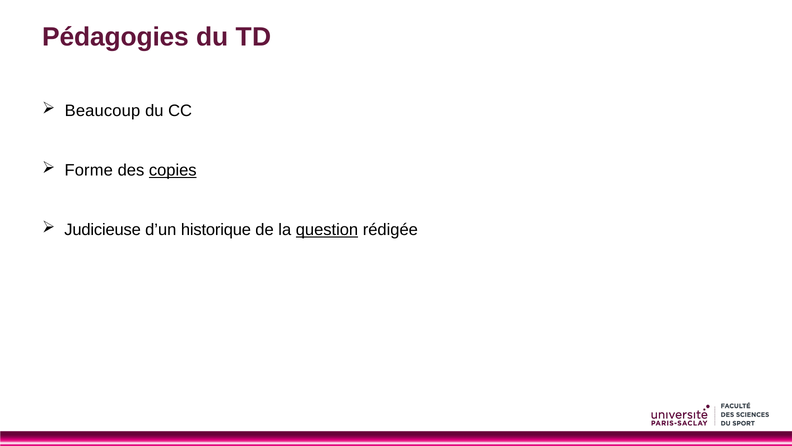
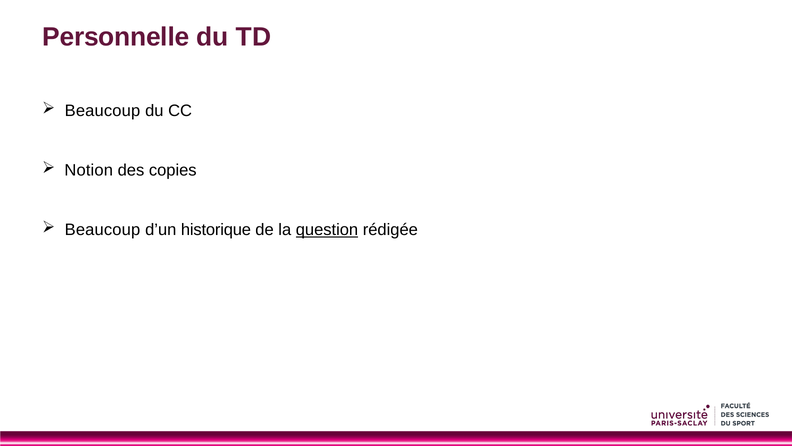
Pédagogies: Pédagogies -> Personnelle
Forme: Forme -> Notion
copies underline: present -> none
Judicieuse at (103, 230): Judicieuse -> Beaucoup
